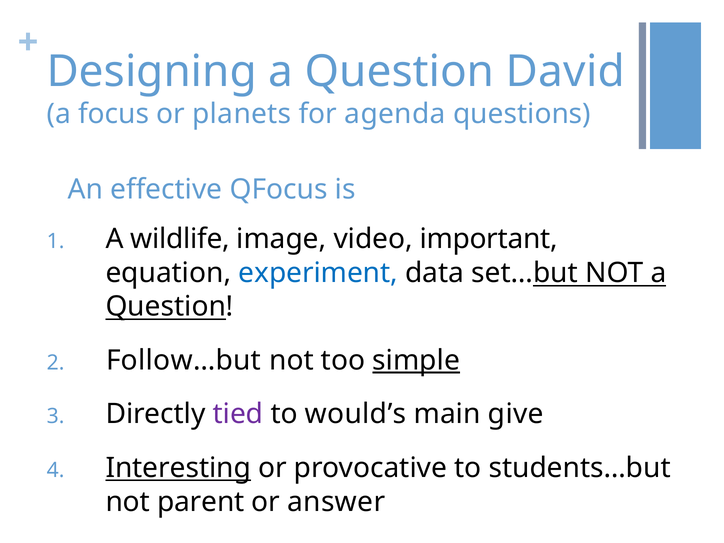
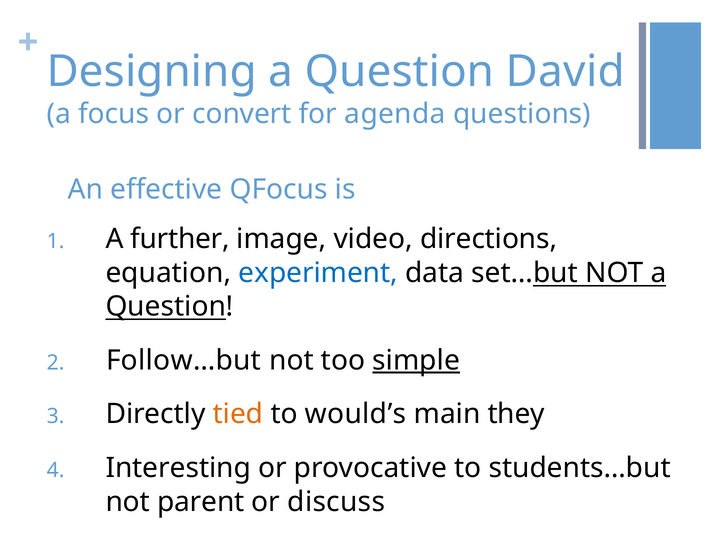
planets: planets -> convert
wildlife: wildlife -> further
important: important -> directions
tied colour: purple -> orange
give: give -> they
Interesting underline: present -> none
answer: answer -> discuss
